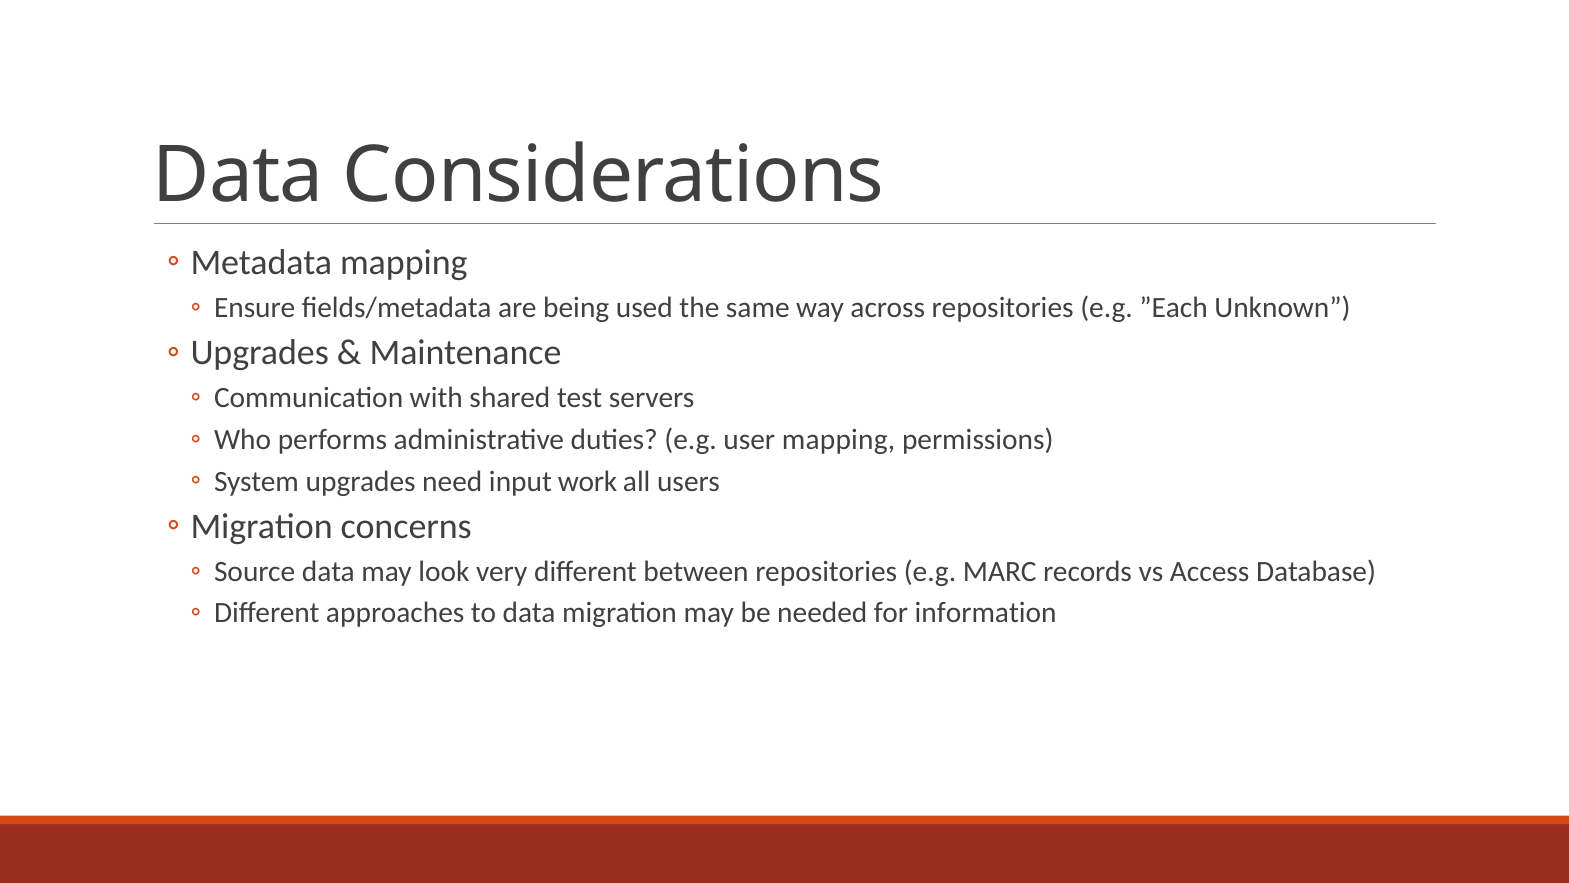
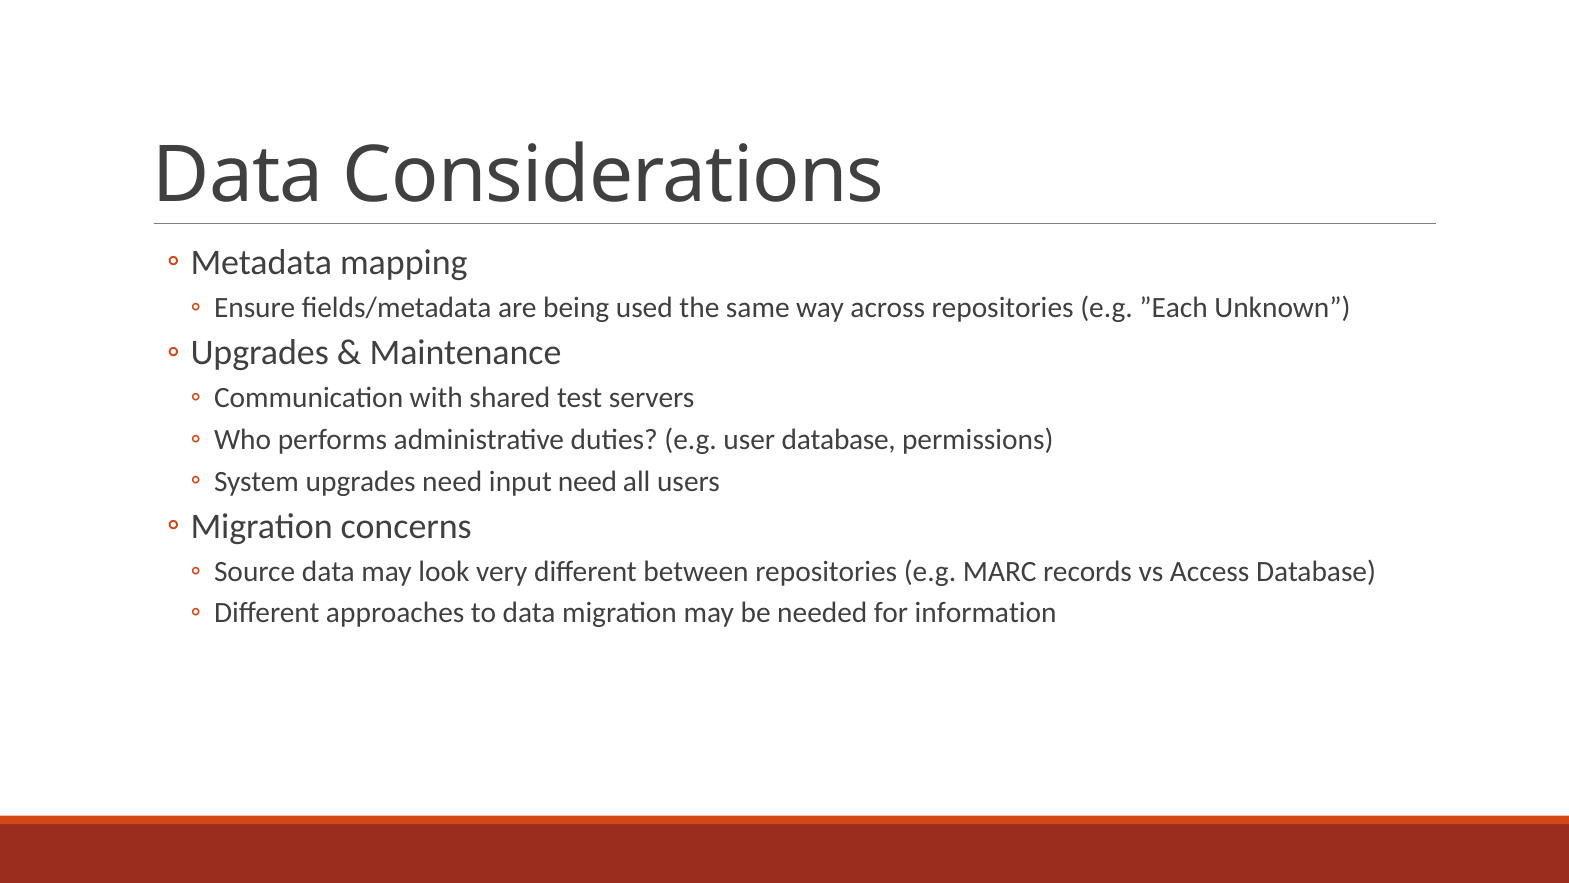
user mapping: mapping -> database
input work: work -> need
